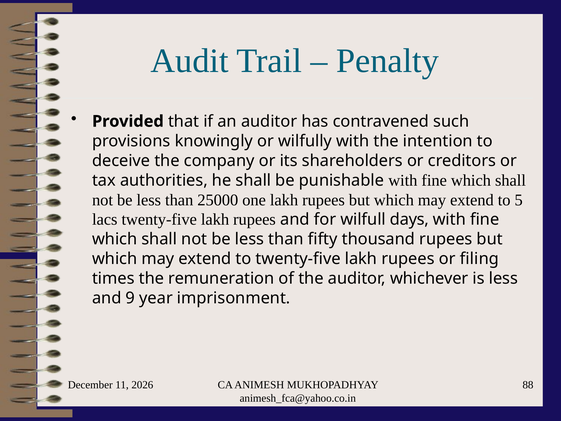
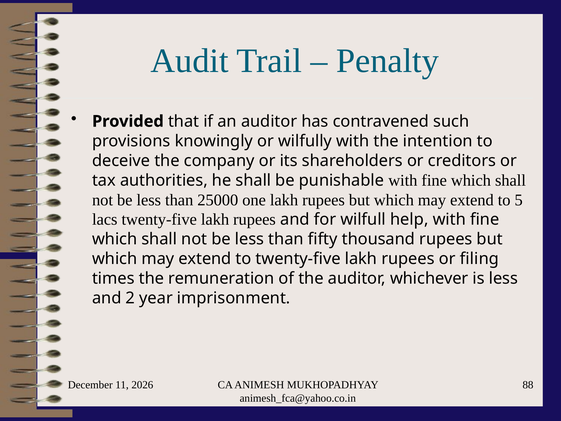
days: days -> help
9: 9 -> 2
